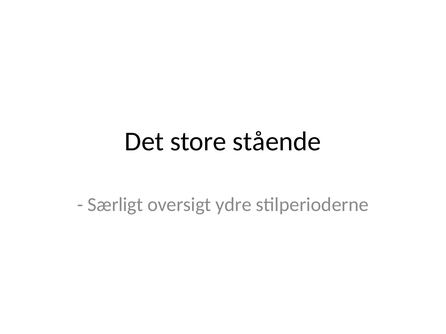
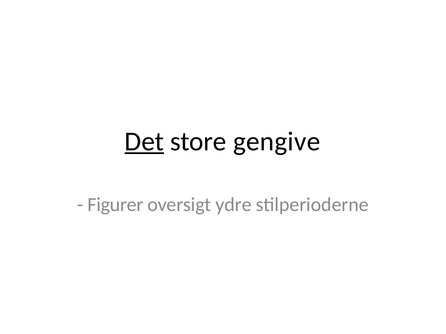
Det underline: none -> present
stående: stående -> gengive
Særligt: Særligt -> Figurer
